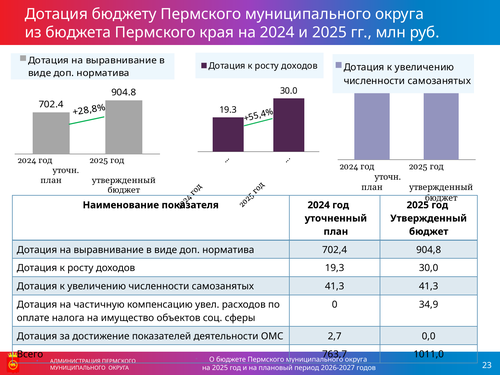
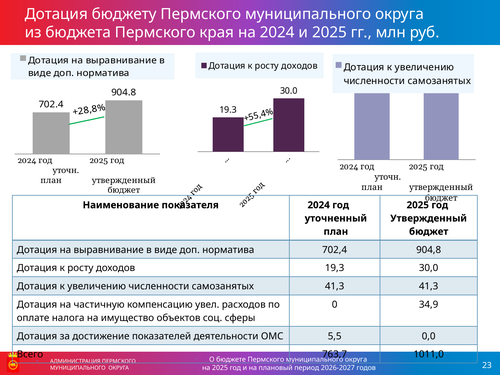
2,7: 2,7 -> 5,5
